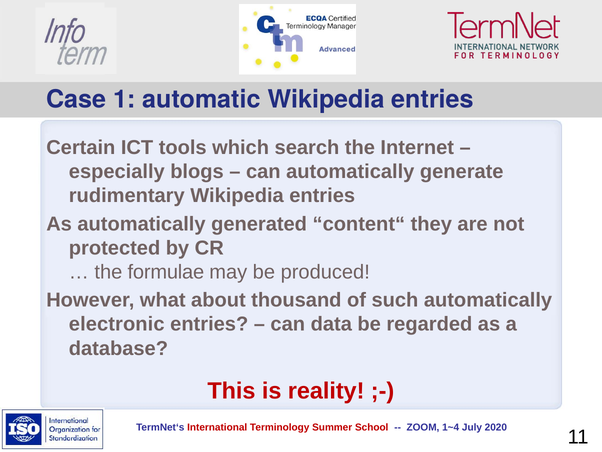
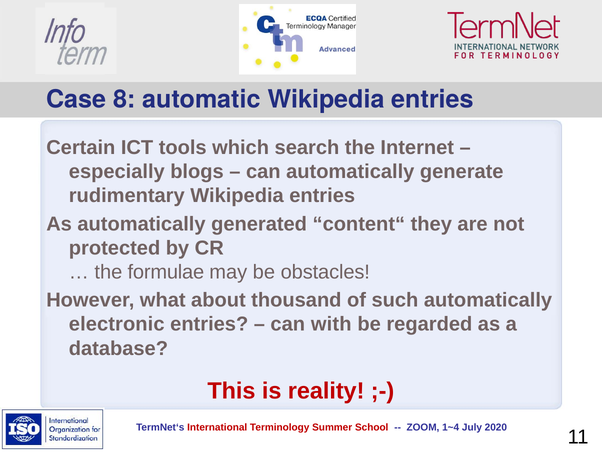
1: 1 -> 8
produced: produced -> obstacles
data: data -> with
